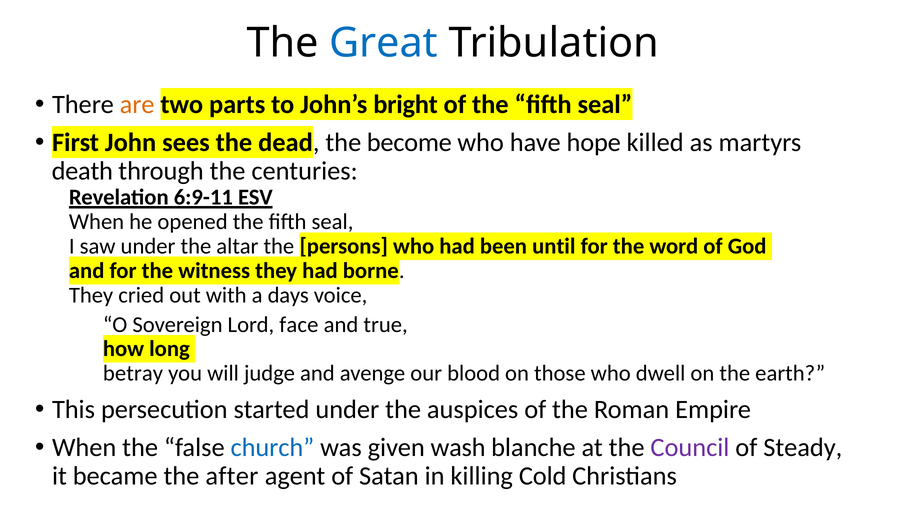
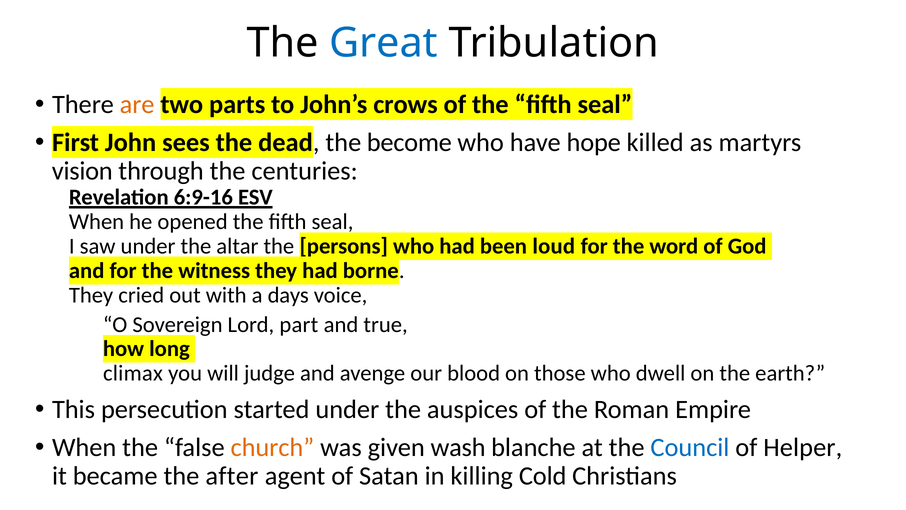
bright: bright -> crows
death: death -> vision
6:9-11: 6:9-11 -> 6:9-16
until: until -> loud
face: face -> part
betray: betray -> climax
church colour: blue -> orange
Council colour: purple -> blue
Steady: Steady -> Helper
